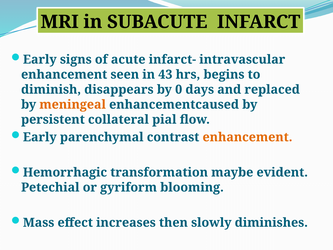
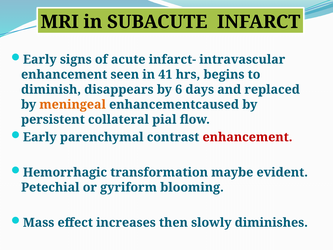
43: 43 -> 41
0: 0 -> 6
enhancement at (247, 137) colour: orange -> red
